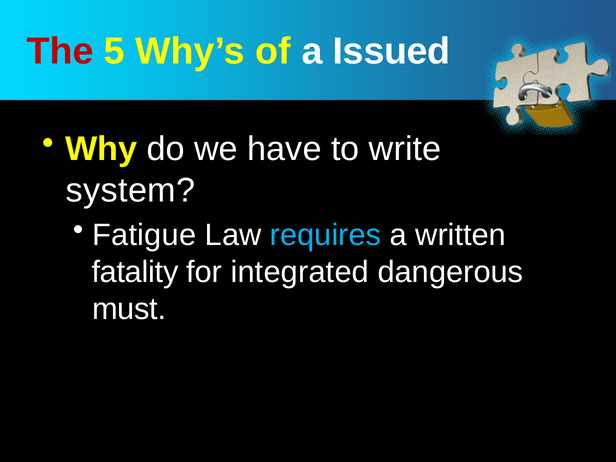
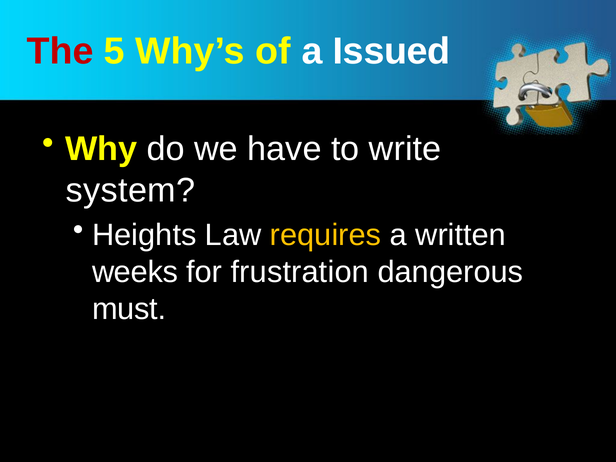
Fatigue: Fatigue -> Heights
requires colour: light blue -> yellow
fatality: fatality -> weeks
integrated: integrated -> frustration
